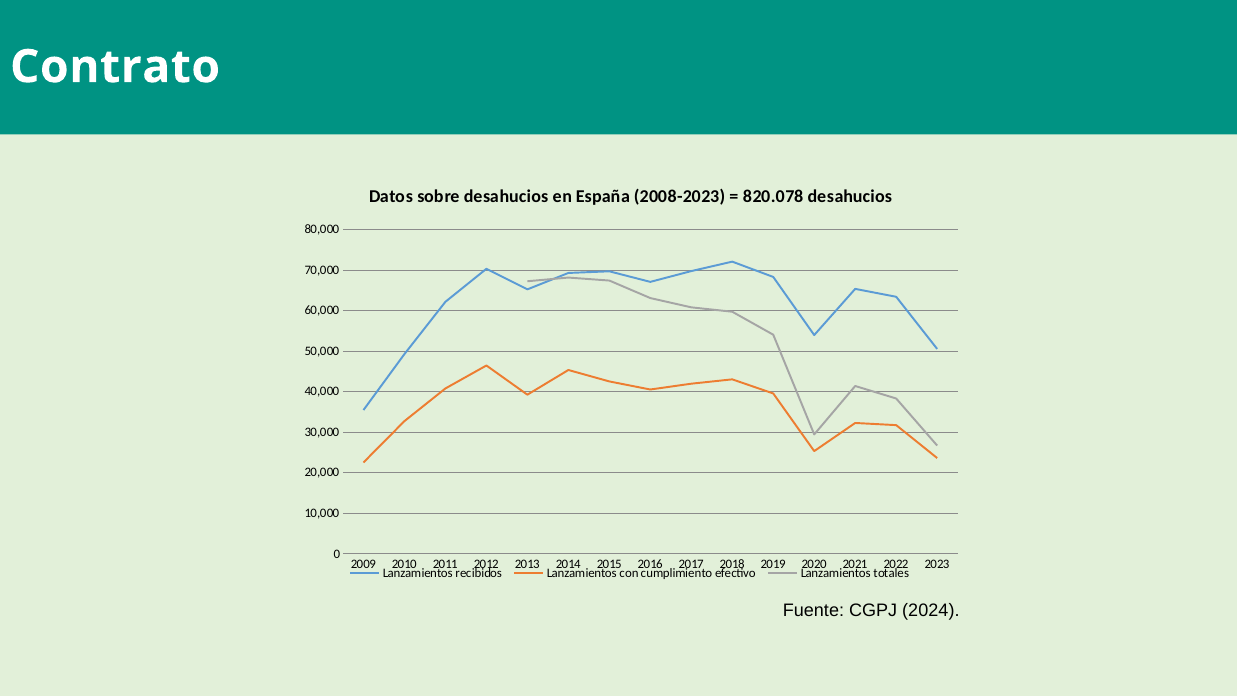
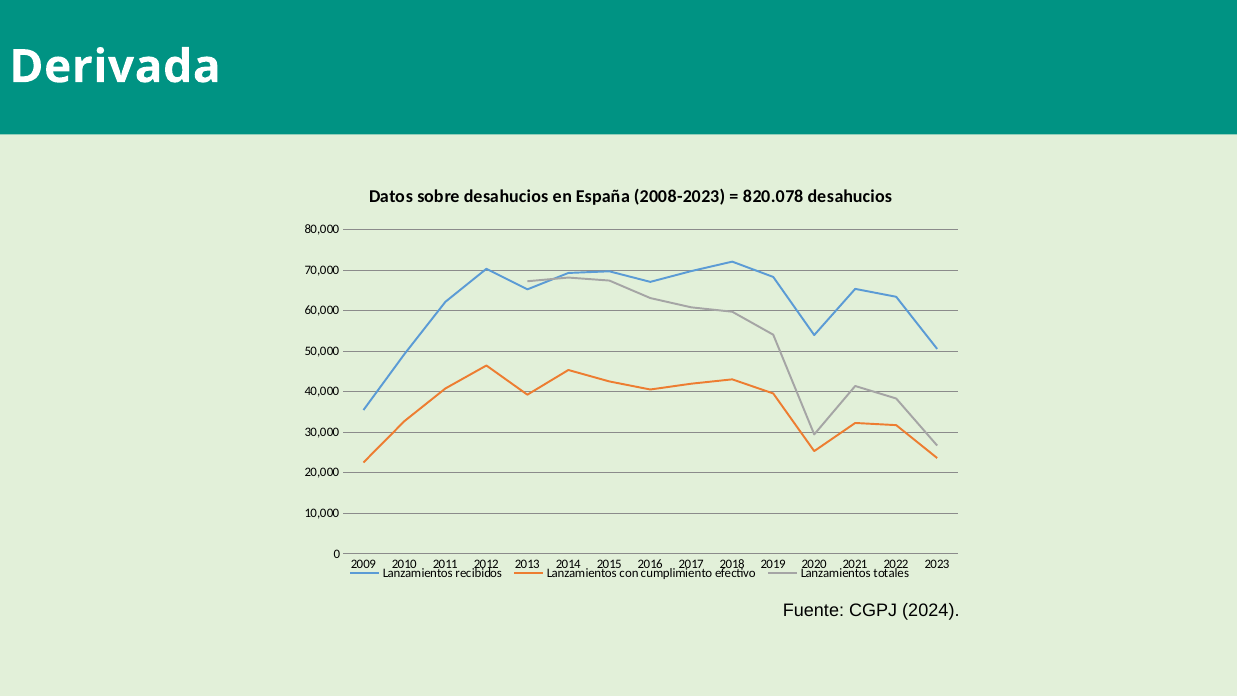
Contrato: Contrato -> Derivada
